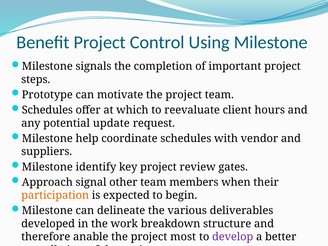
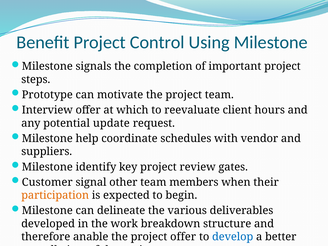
Schedules at (47, 110): Schedules -> Interview
Approach: Approach -> Customer
project most: most -> offer
develop colour: purple -> blue
